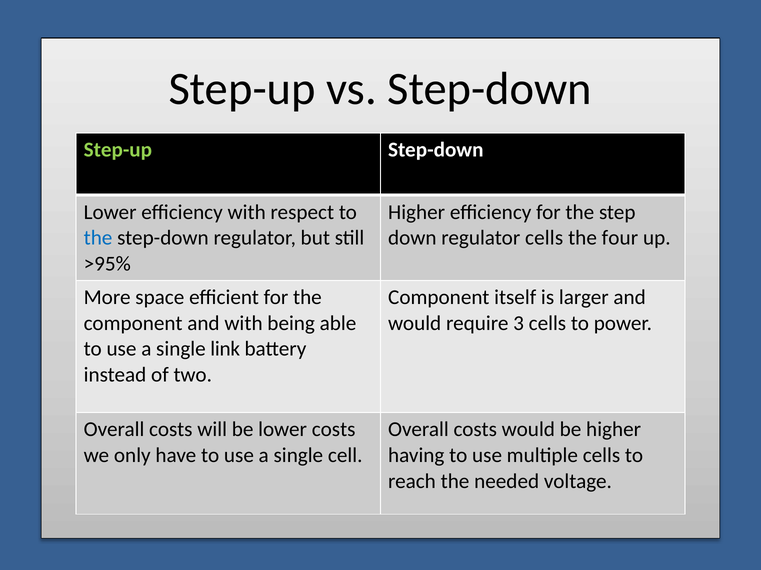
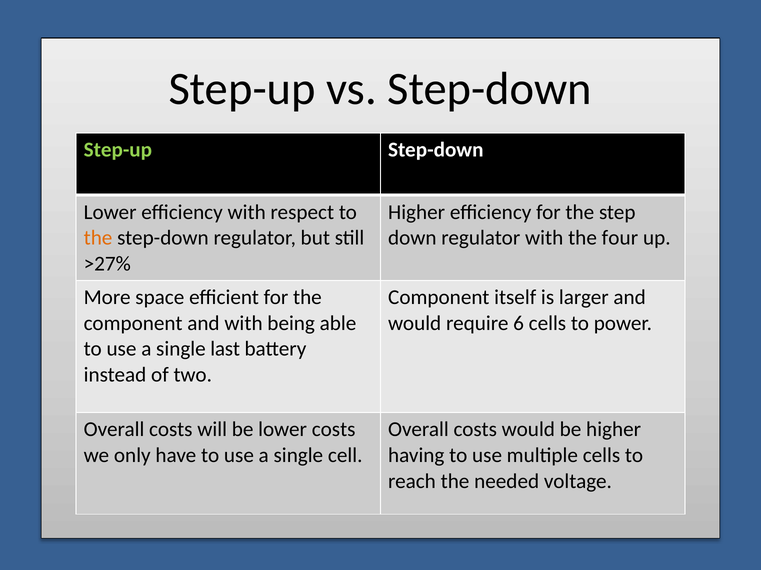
the at (98, 238) colour: blue -> orange
regulator cells: cells -> with
>95%: >95% -> >27%
3: 3 -> 6
link: link -> last
